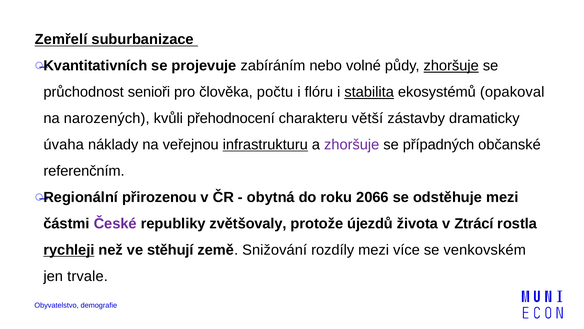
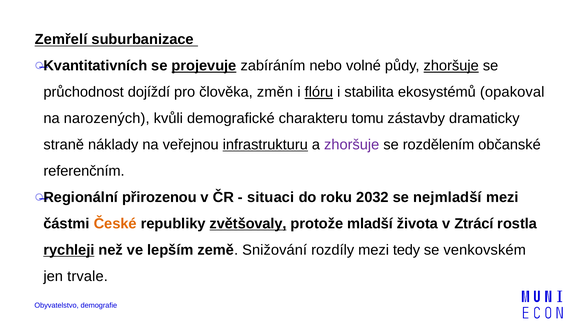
projevuje underline: none -> present
senioři: senioři -> dojíždí
počtu: počtu -> změn
flóru underline: none -> present
stabilita underline: present -> none
přehodnocení: přehodnocení -> demografické
větší: větší -> tomu
úvaha: úvaha -> straně
případných: případných -> rozdělením
obytná: obytná -> situaci
2066: 2066 -> 2032
odstěhuje: odstěhuje -> nejmladší
České colour: purple -> orange
zvětšovaly underline: none -> present
újezdů: újezdů -> mladší
stěhují: stěhují -> lepším
více: více -> tedy
